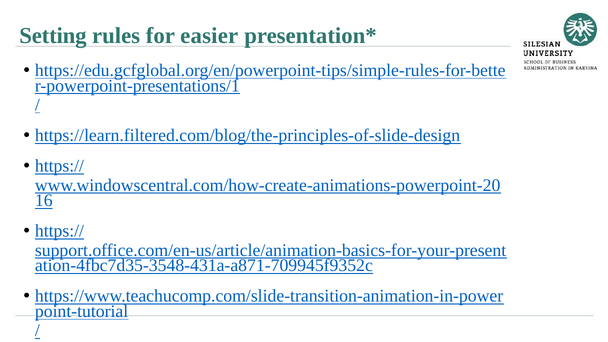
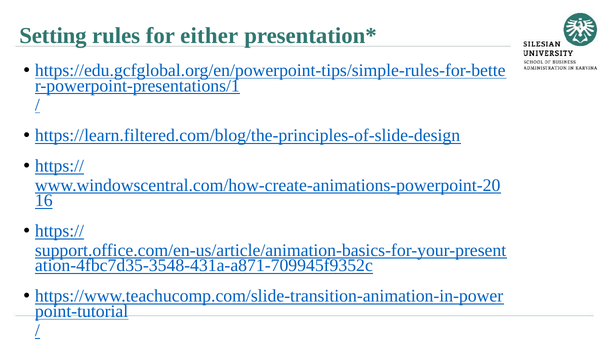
easier: easier -> either
